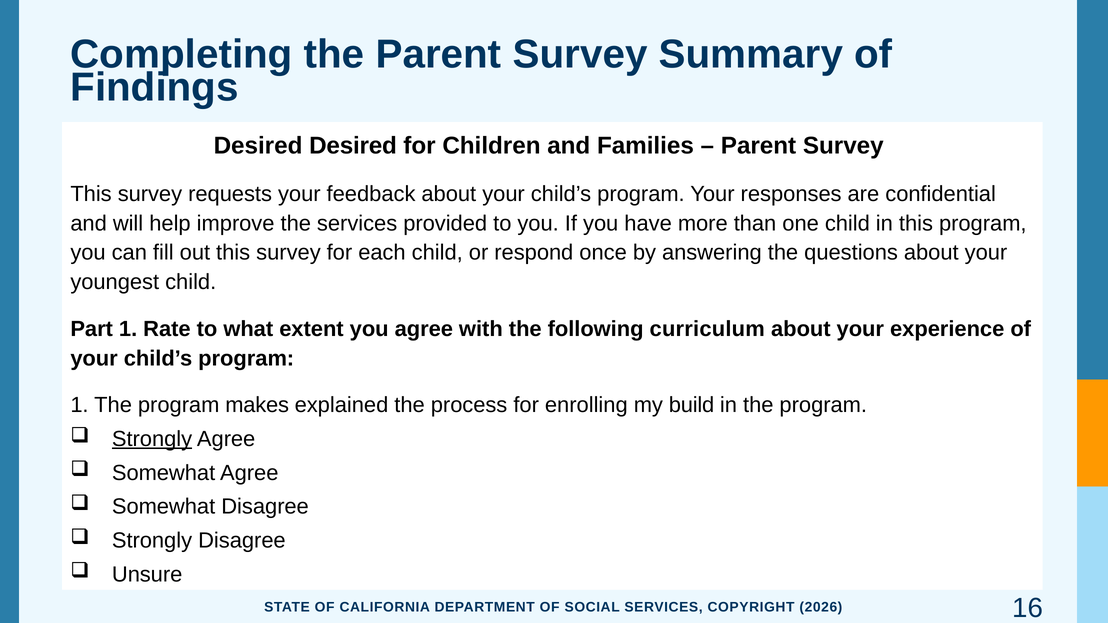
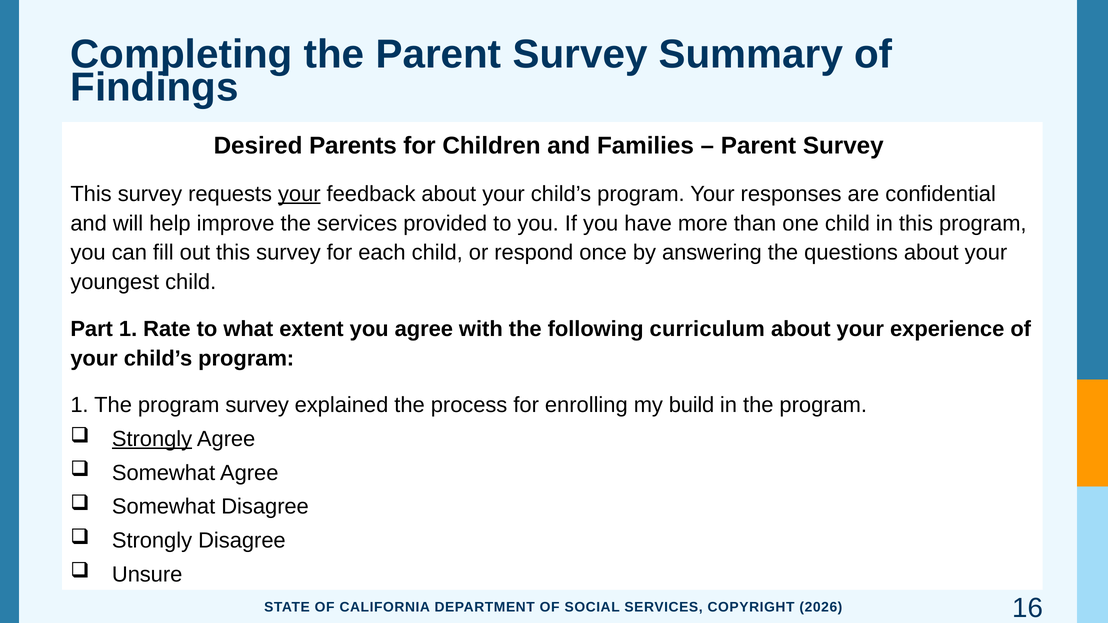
Desired Desired: Desired -> Parents
your at (299, 194) underline: none -> present
program makes: makes -> survey
